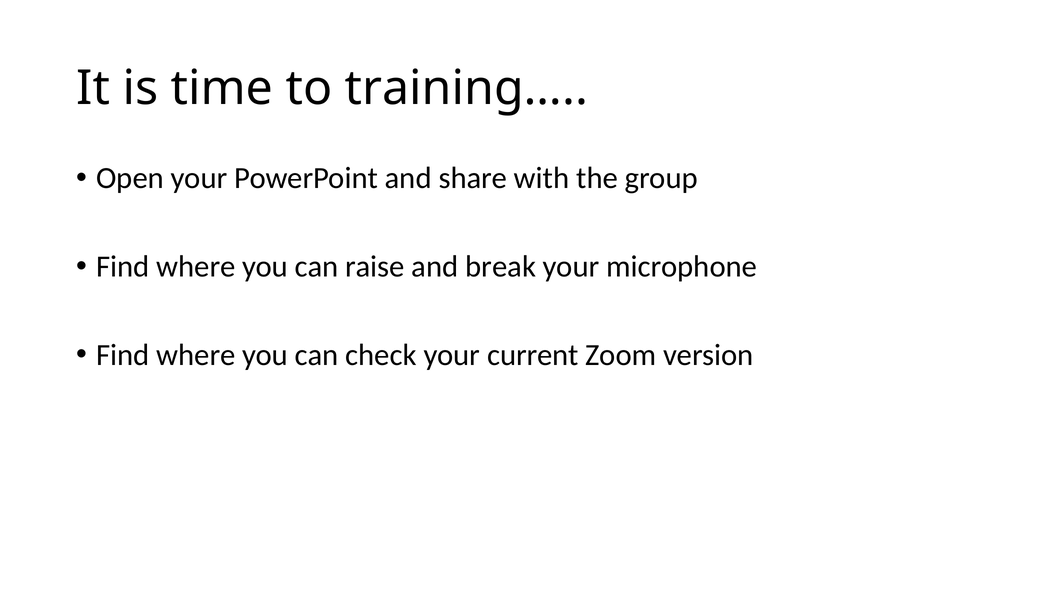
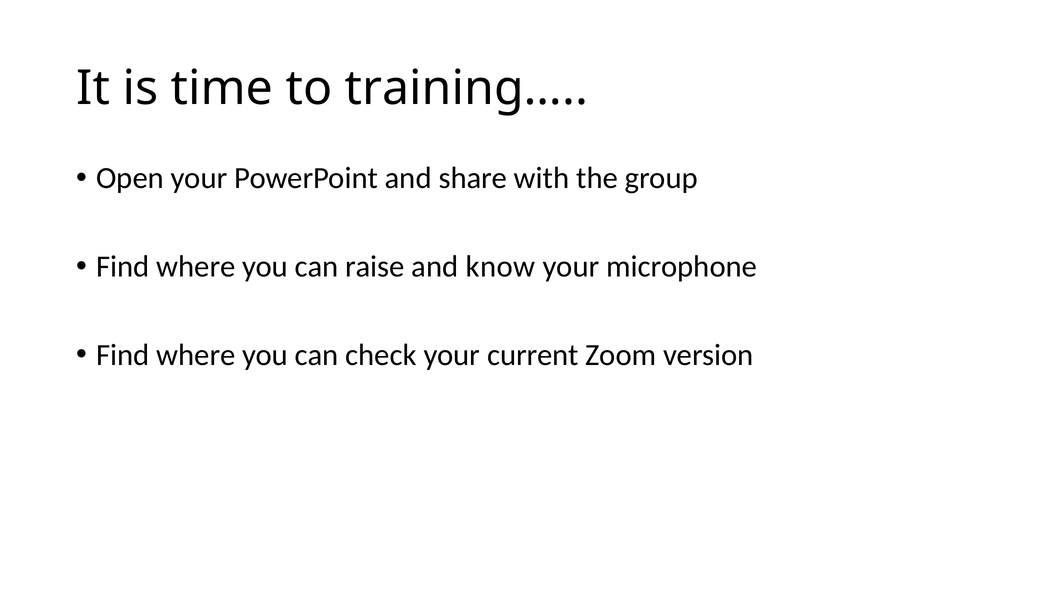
break: break -> know
